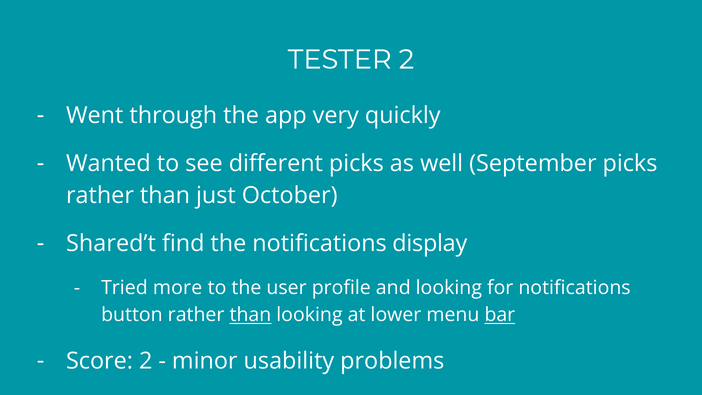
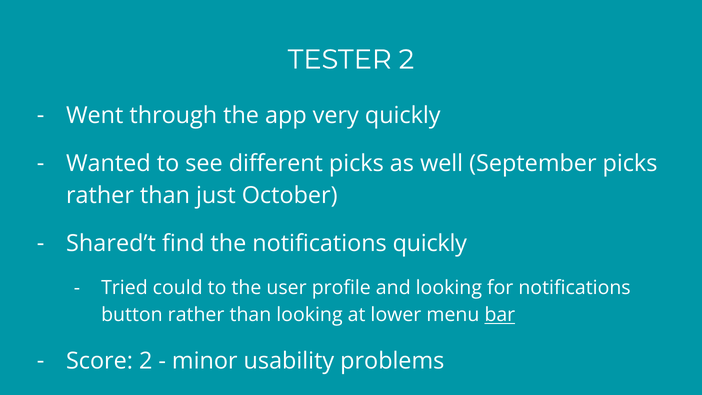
notifications display: display -> quickly
more: more -> could
than at (250, 315) underline: present -> none
